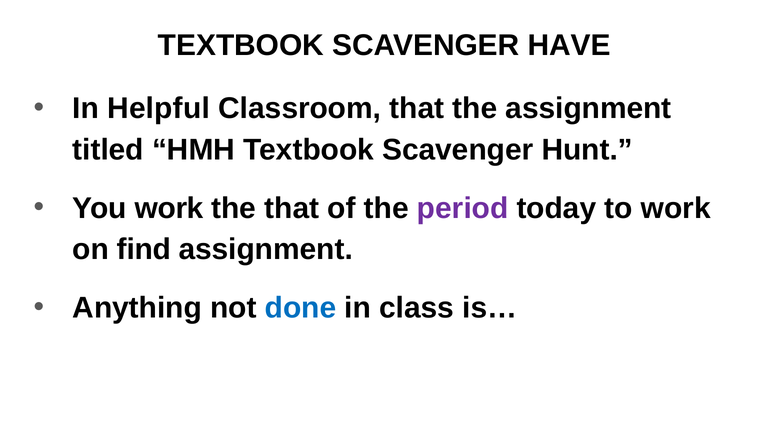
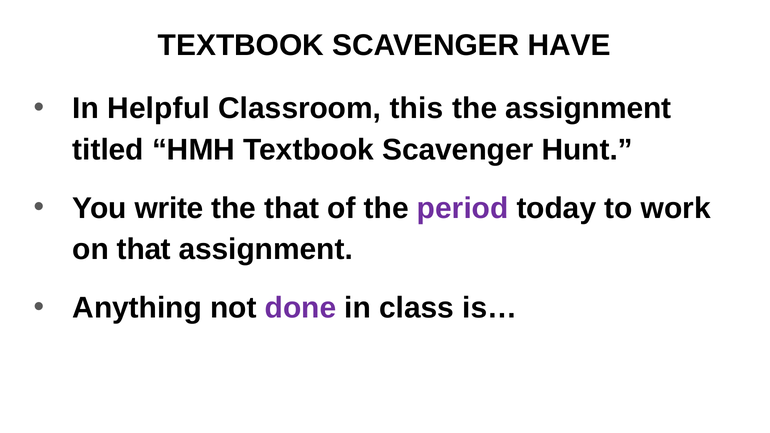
Classroom that: that -> this
You work: work -> write
on find: find -> that
done colour: blue -> purple
